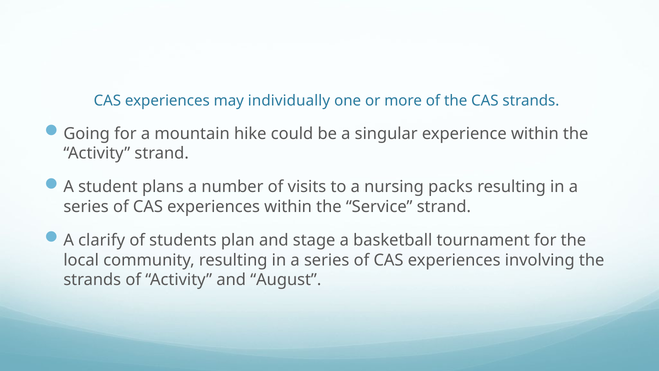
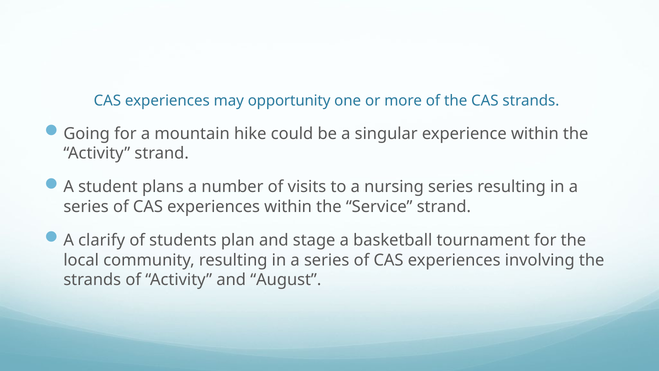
individually: individually -> opportunity
nursing packs: packs -> series
